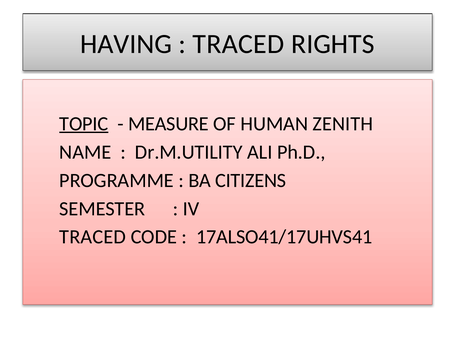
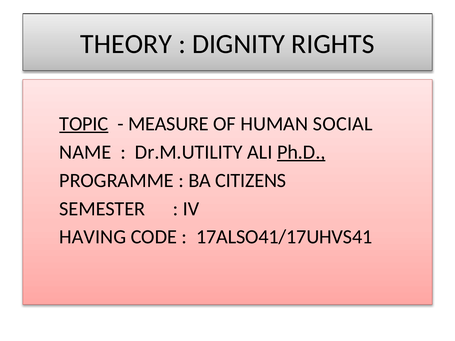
HAVING: HAVING -> THEORY
TRACED at (238, 44): TRACED -> DIGNITY
ZENITH: ZENITH -> SOCIAL
Ph.D underline: none -> present
TRACED at (93, 237): TRACED -> HAVING
